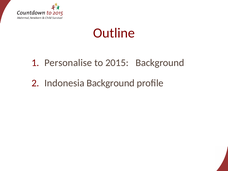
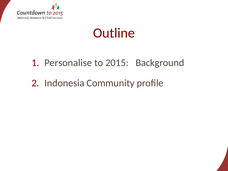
Indonesia Background: Background -> Community
